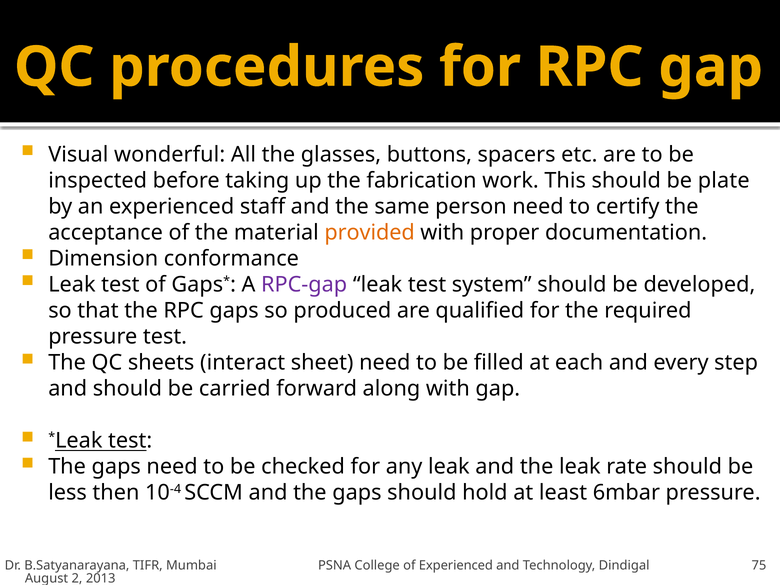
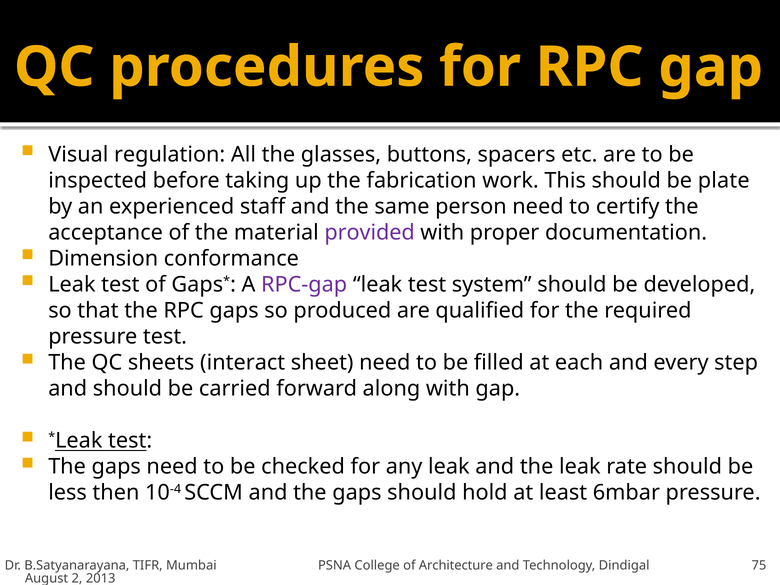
wonderful: wonderful -> regulation
provided colour: orange -> purple
of Experienced: Experienced -> Architecture
